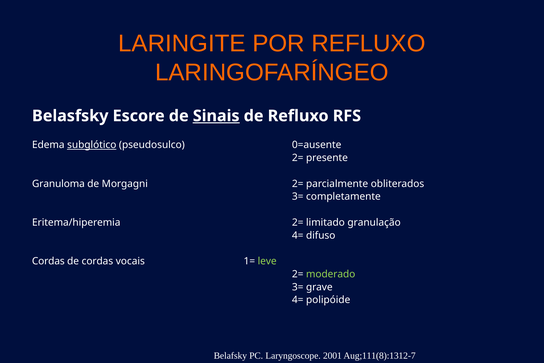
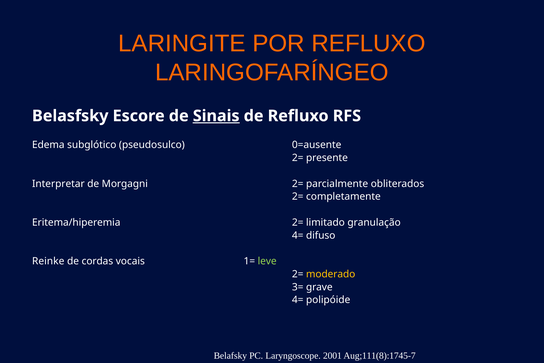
subglótico underline: present -> none
Granuloma: Granuloma -> Interpretar
3= at (298, 196): 3= -> 2=
Cordas at (48, 261): Cordas -> Reinke
moderado colour: light green -> yellow
Aug;111(8):1312-7: Aug;111(8):1312-7 -> Aug;111(8):1745-7
